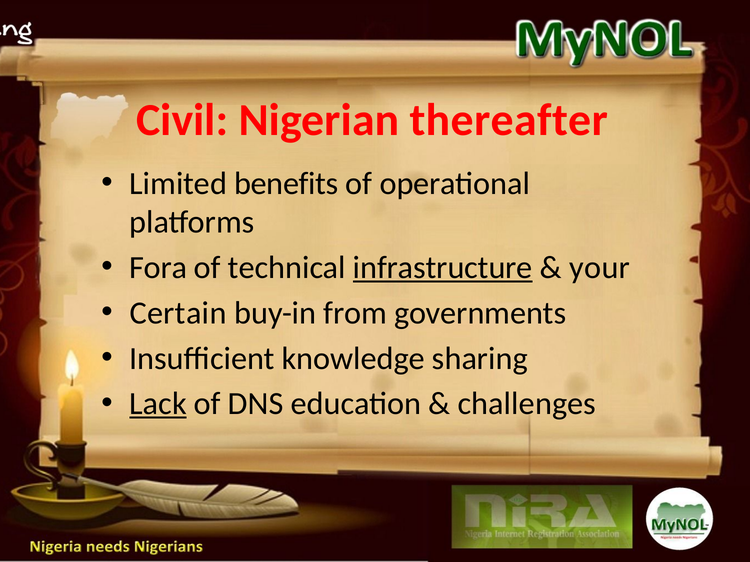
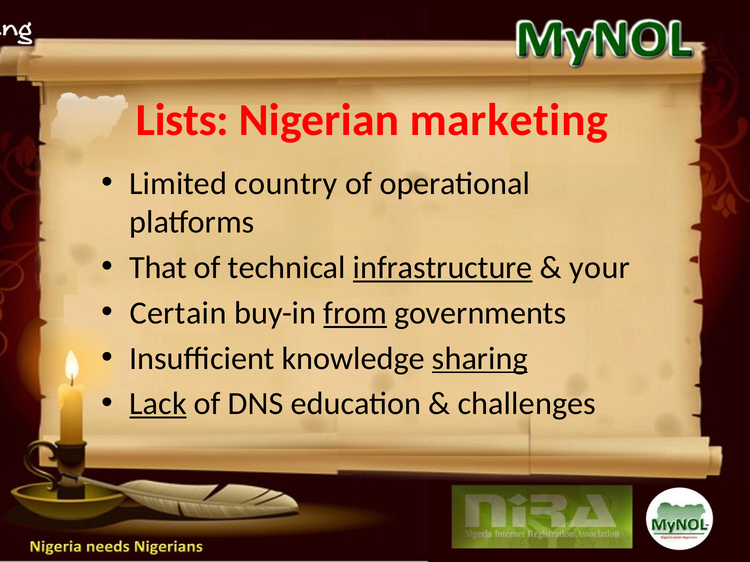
Civil: Civil -> Lists
thereafter: thereafter -> marketing
benefits: benefits -> country
Fora: Fora -> That
from underline: none -> present
sharing underline: none -> present
